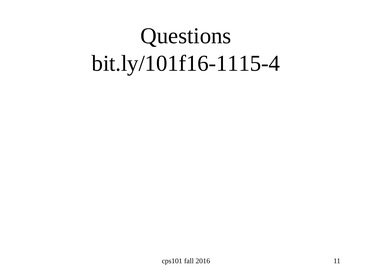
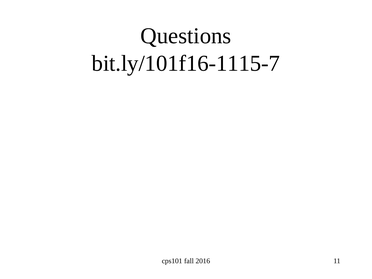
bit.ly/101f16-1115-4: bit.ly/101f16-1115-4 -> bit.ly/101f16-1115-7
